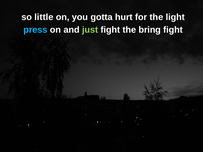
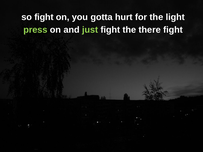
so little: little -> fight
press colour: light blue -> light green
bring: bring -> there
